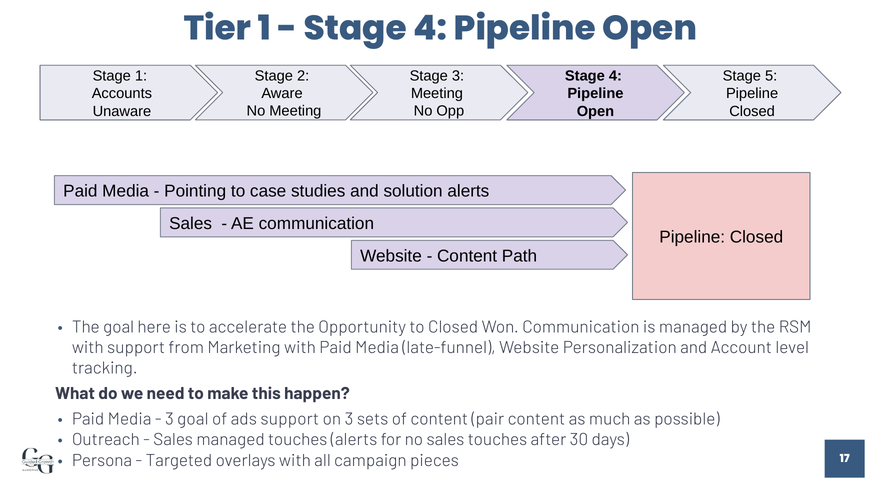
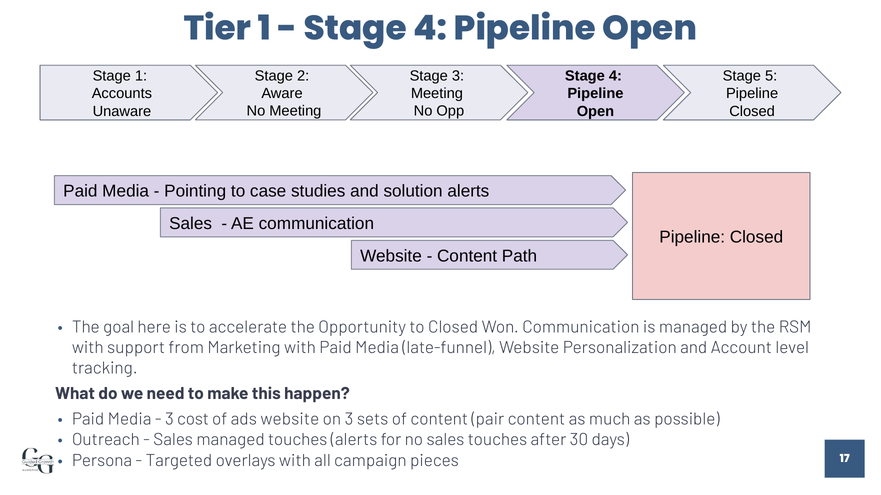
3 goal: goal -> cost
ads support: support -> website
